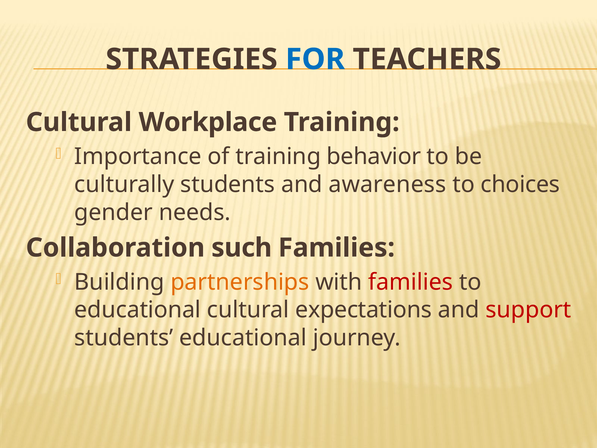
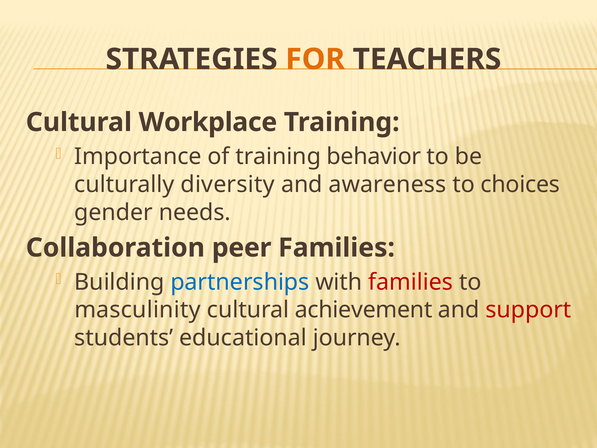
FOR colour: blue -> orange
culturally students: students -> diversity
such: such -> peer
partnerships colour: orange -> blue
educational at (138, 310): educational -> masculinity
expectations: expectations -> achievement
